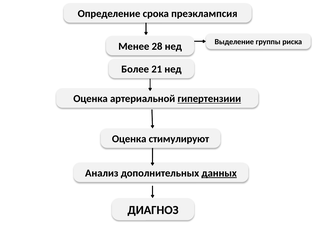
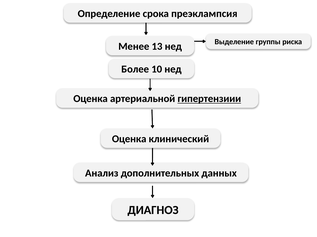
28: 28 -> 13
21: 21 -> 10
стимулируют: стимулируют -> клинический
данных underline: present -> none
